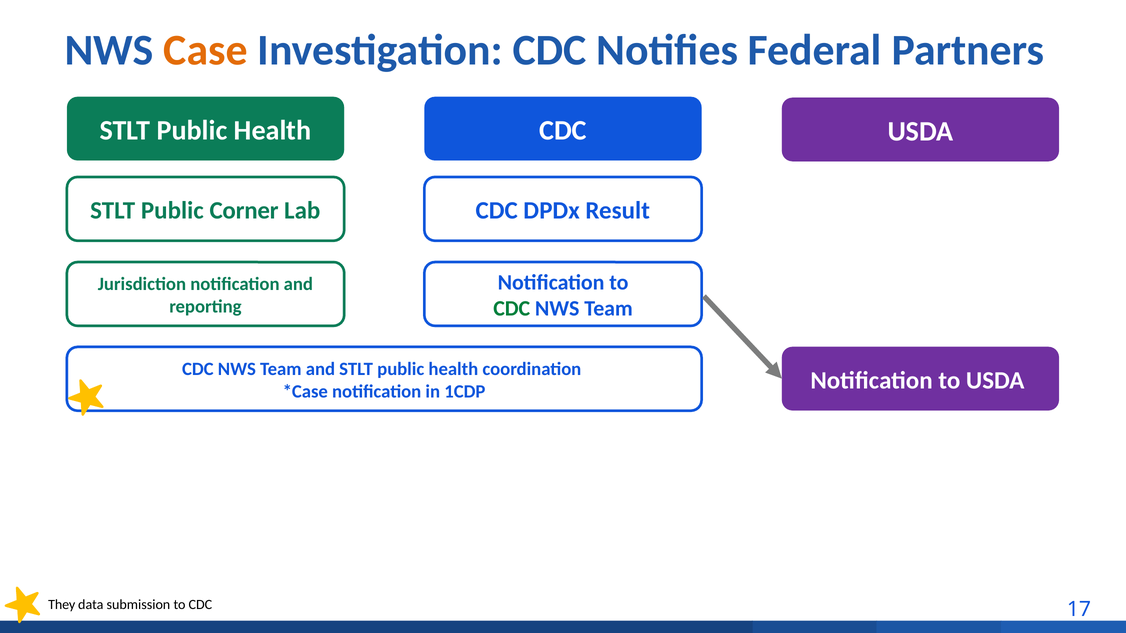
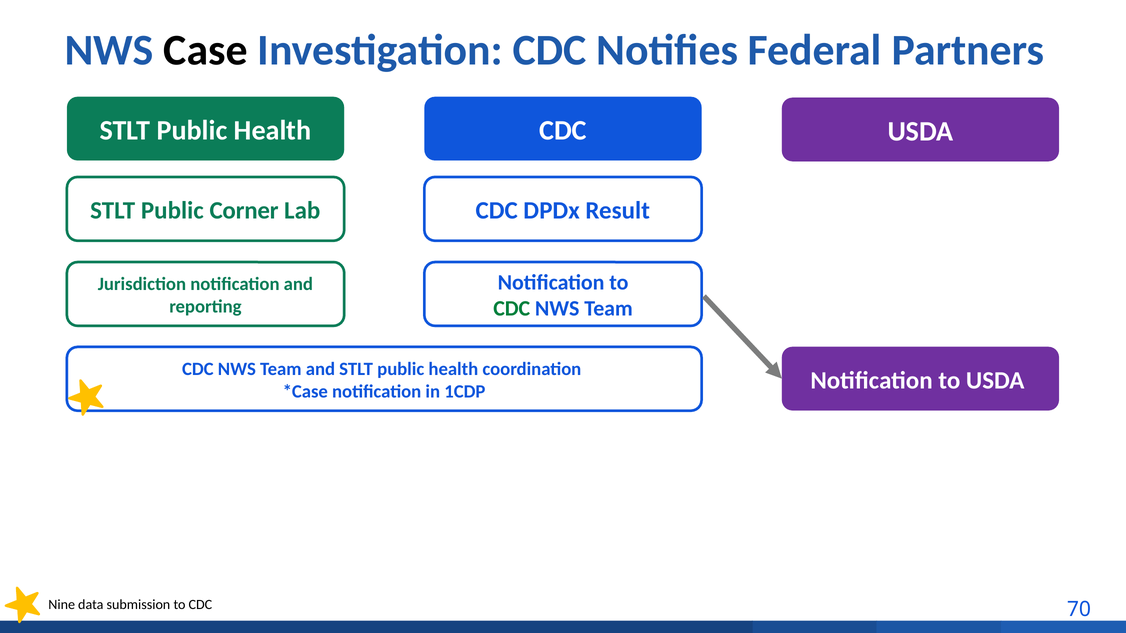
Case colour: orange -> black
They: They -> Nine
17: 17 -> 70
